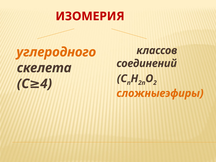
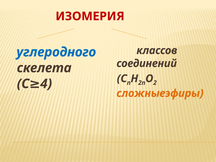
углеродного colour: orange -> blue
